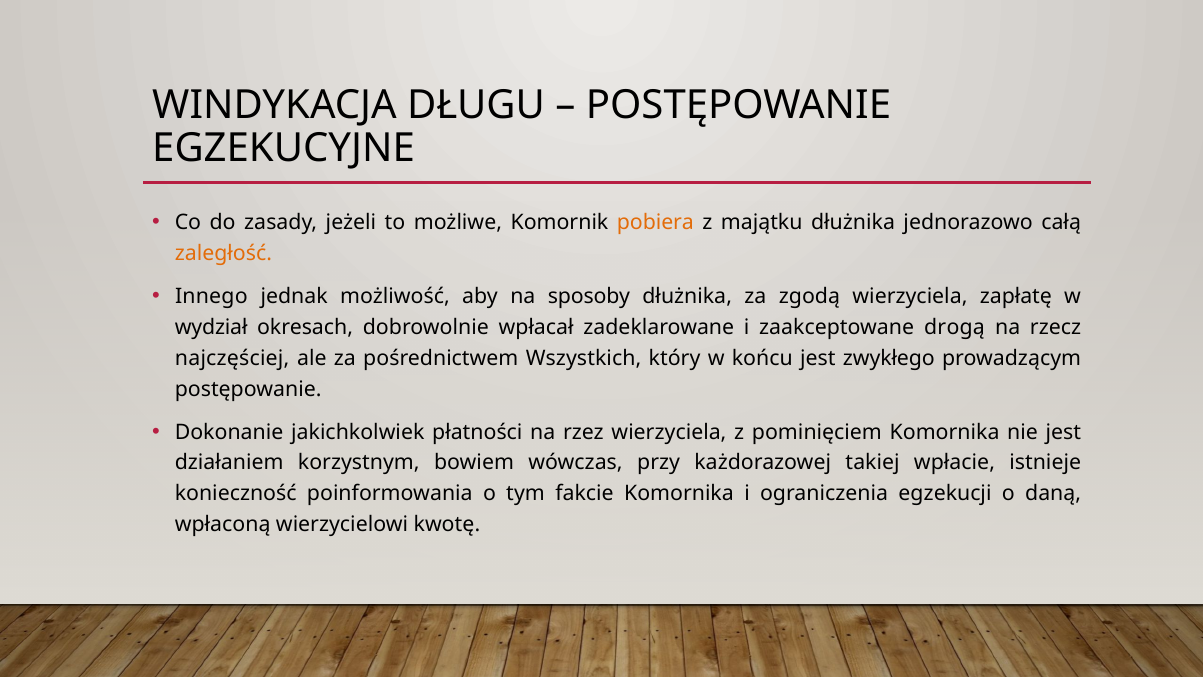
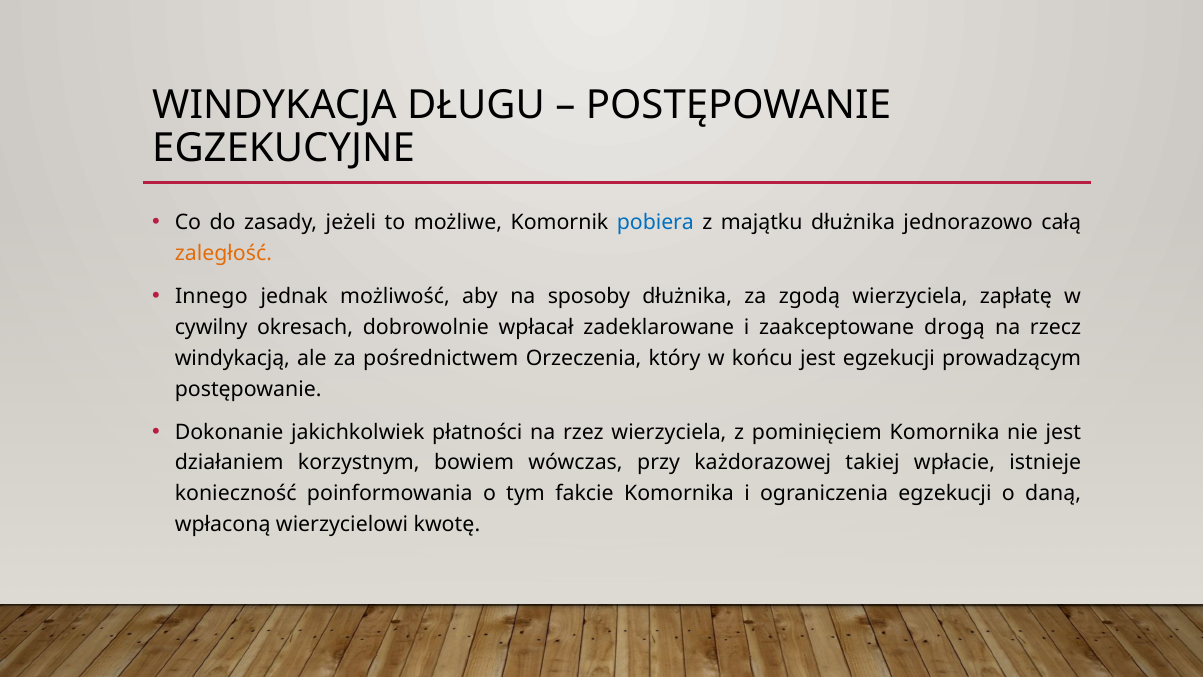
pobiera colour: orange -> blue
wydział: wydział -> cywilny
najczęściej: najczęściej -> windykacją
Wszystkich: Wszystkich -> Orzeczenia
jest zwykłego: zwykłego -> egzekucji
